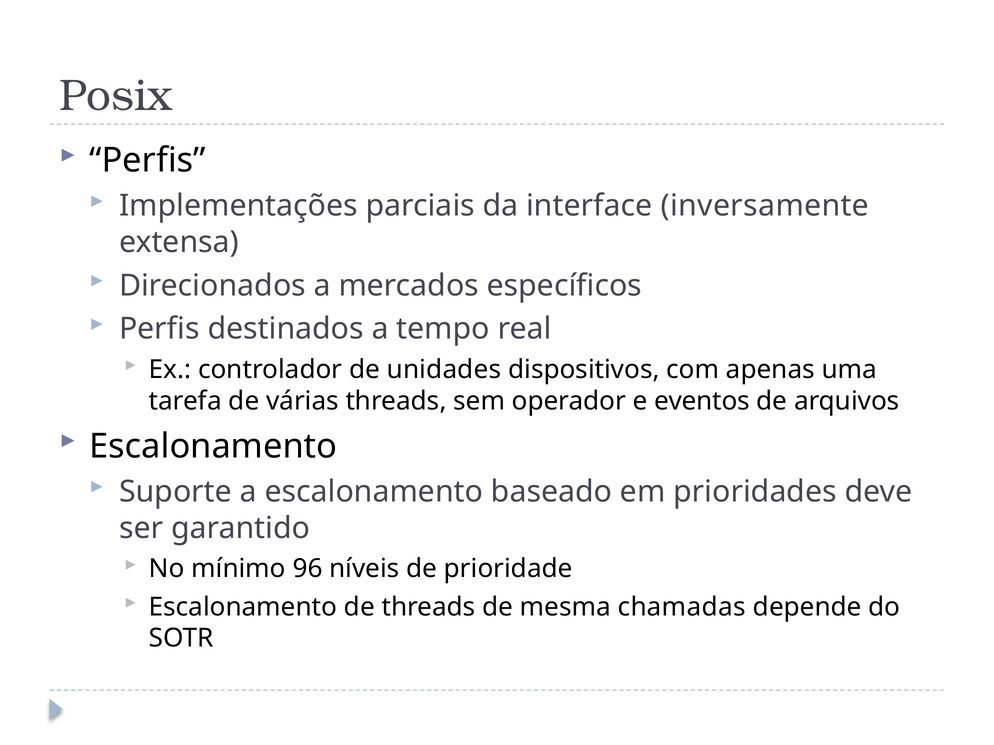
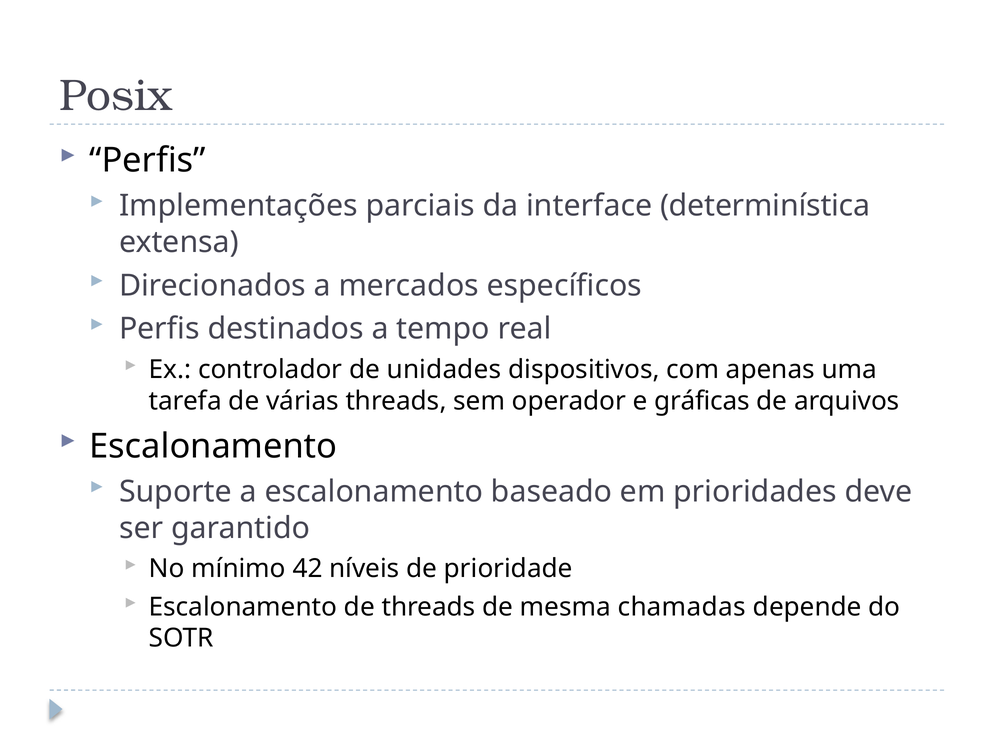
inversamente: inversamente -> determinística
eventos: eventos -> gráficas
96: 96 -> 42
